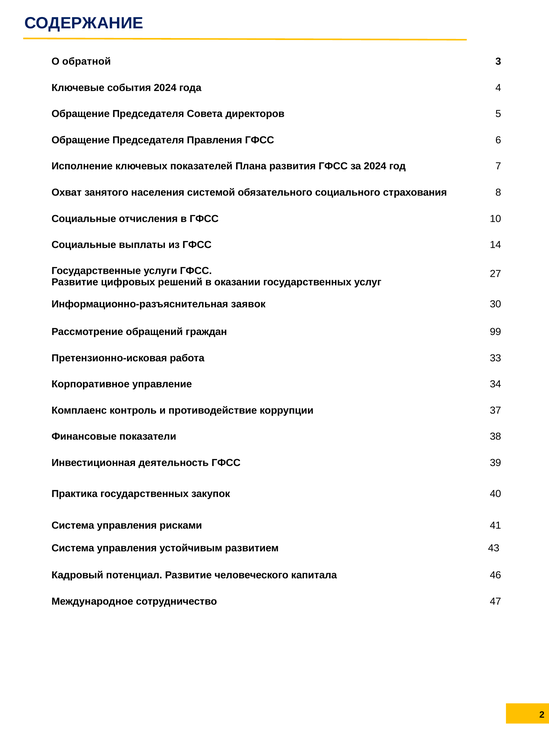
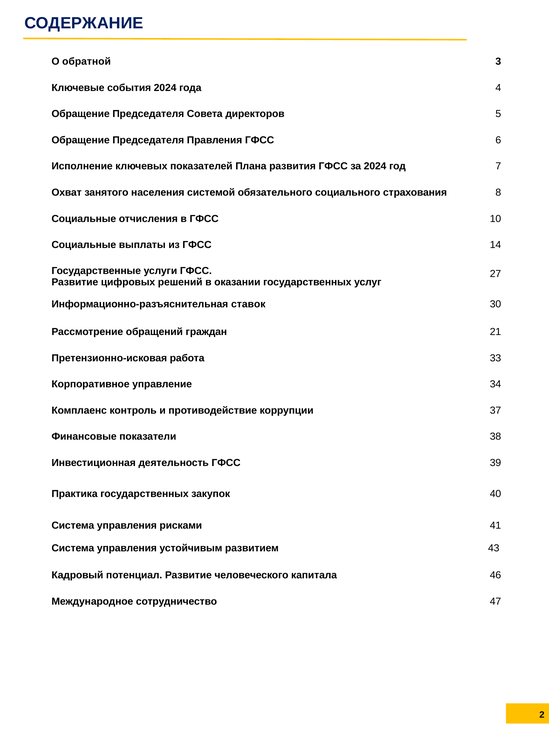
заявок: заявок -> ставок
99: 99 -> 21
